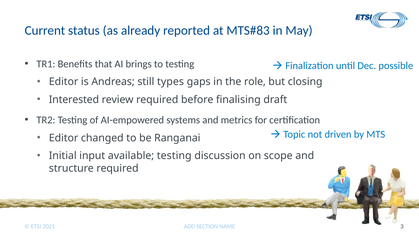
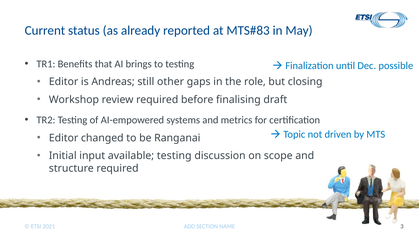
types: types -> other
Interested: Interested -> Workshop
